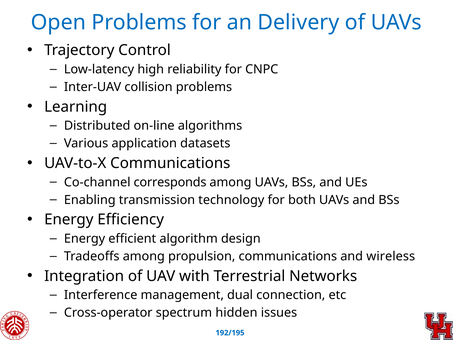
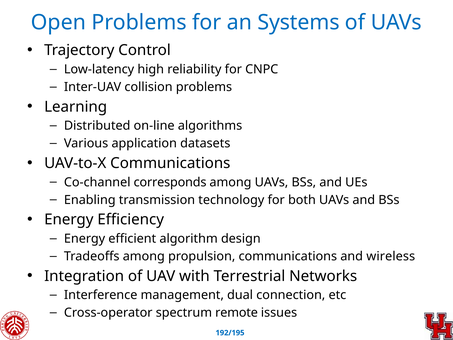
Delivery: Delivery -> Systems
hidden: hidden -> remote
